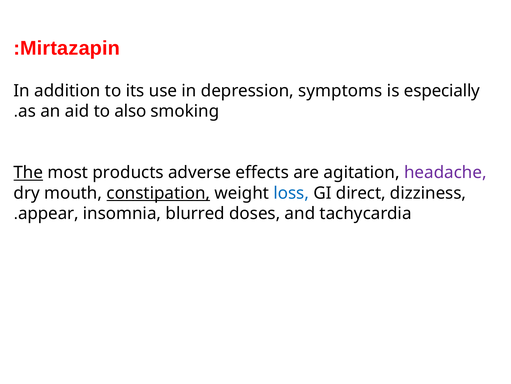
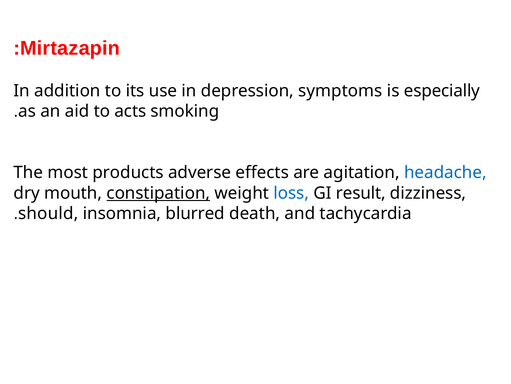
also: also -> acts
The underline: present -> none
headache colour: purple -> blue
direct: direct -> result
appear: appear -> should
doses: doses -> death
